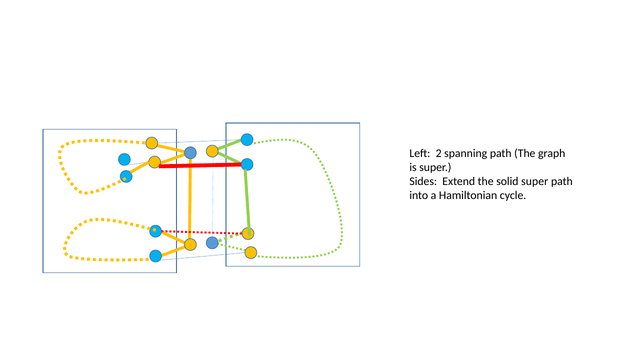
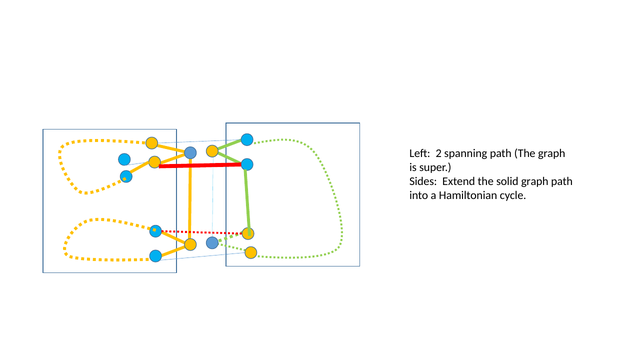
solid super: super -> graph
